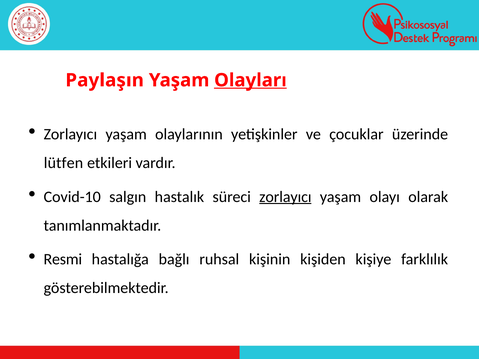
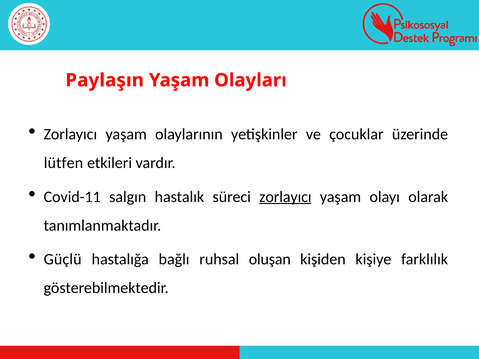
Olayları underline: present -> none
Covid-10: Covid-10 -> Covid-11
Resmi: Resmi -> Güçlü
kişinin: kişinin -> oluşan
